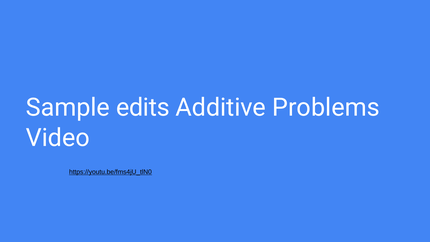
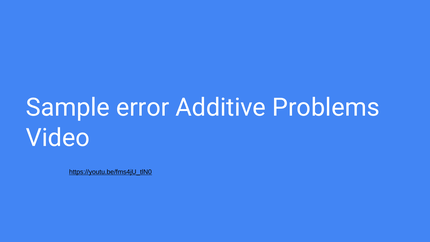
edits: edits -> error
